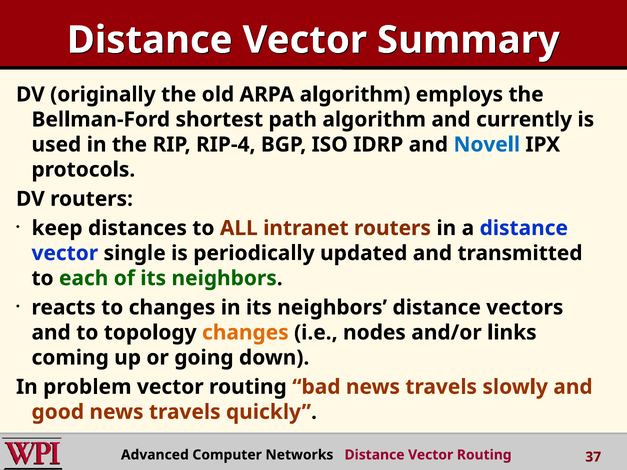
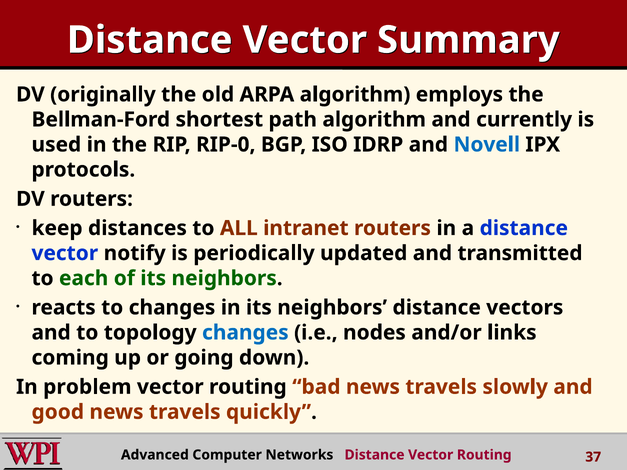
RIP-4: RIP-4 -> RIP-0
single: single -> notify
changes at (245, 333) colour: orange -> blue
